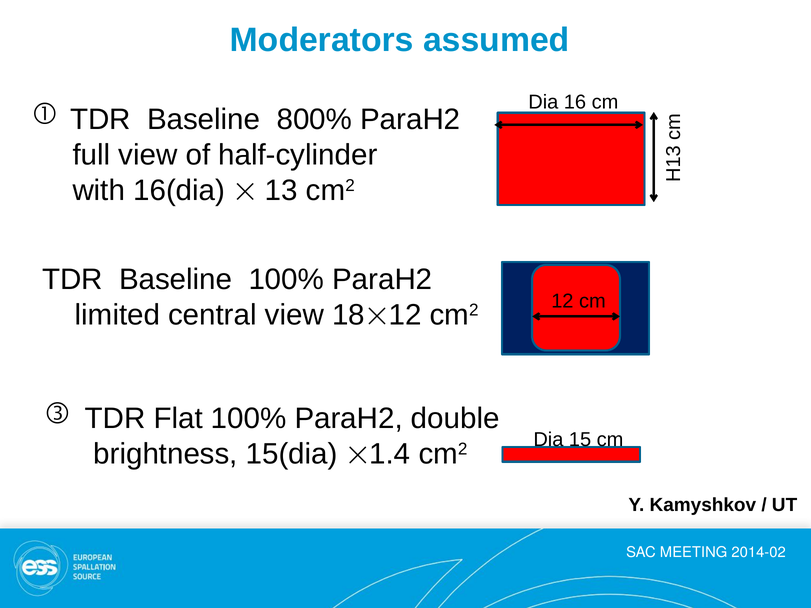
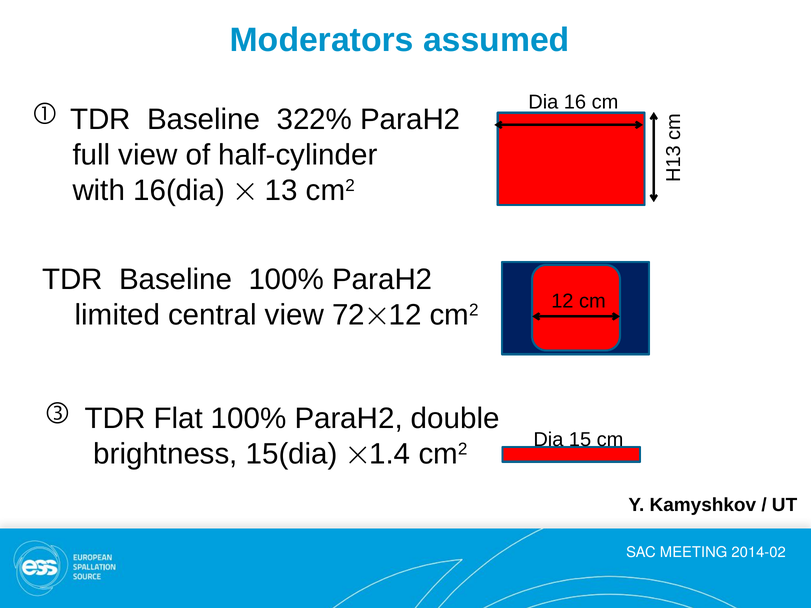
800%: 800% -> 322%
18: 18 -> 72
